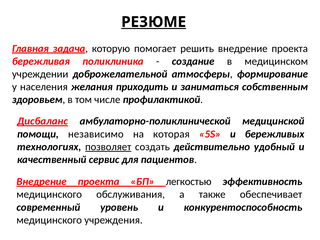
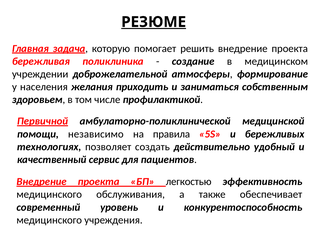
Дисбаланс: Дисбаланс -> Первичной
которая: которая -> правила
позволяет underline: present -> none
